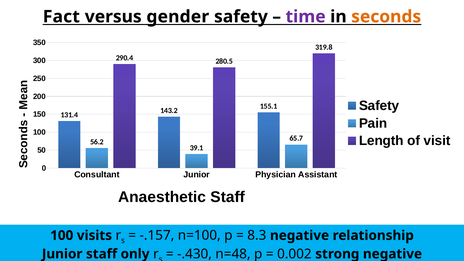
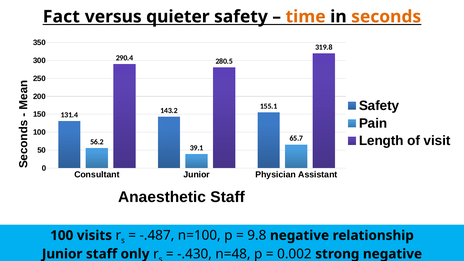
gender: gender -> quieter
time colour: purple -> orange
-.157: -.157 -> -.487
8.3: 8.3 -> 9.8
